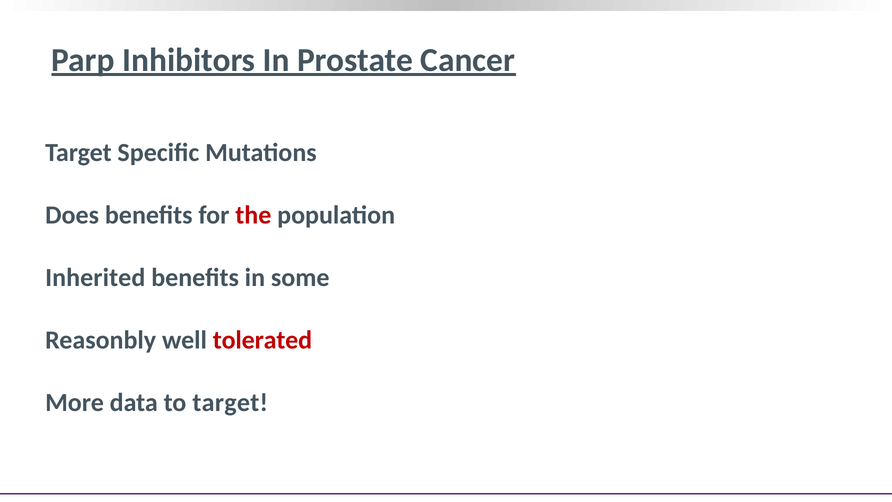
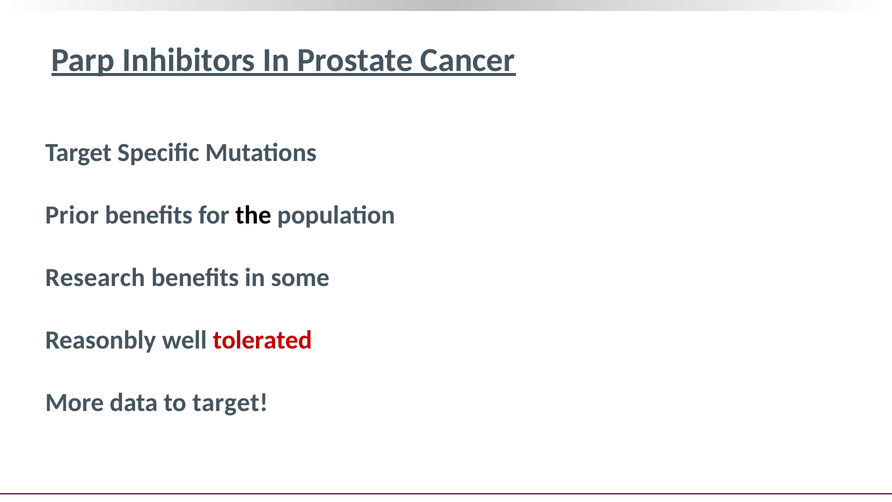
Does: Does -> Prior
the colour: red -> black
Inherited: Inherited -> Research
